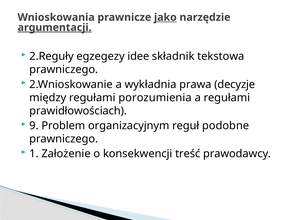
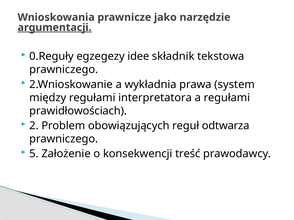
jako underline: present -> none
2.Reguły: 2.Reguły -> 0.Reguły
decyzje: decyzje -> system
porozumienia: porozumienia -> interpretatora
9: 9 -> 2
organizacyjnym: organizacyjnym -> obowiązujących
podobne: podobne -> odtwarza
1: 1 -> 5
